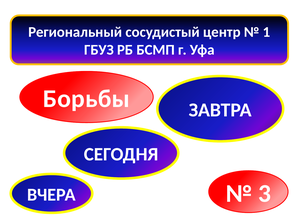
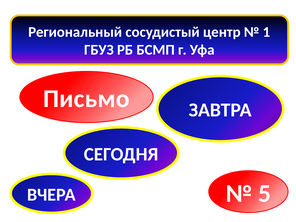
Борьбы: Борьбы -> Письмо
3: 3 -> 5
